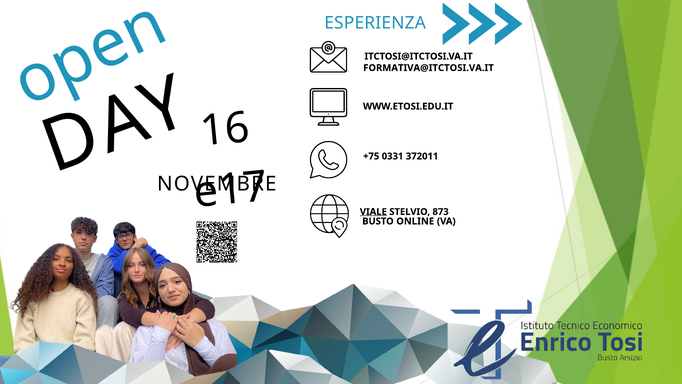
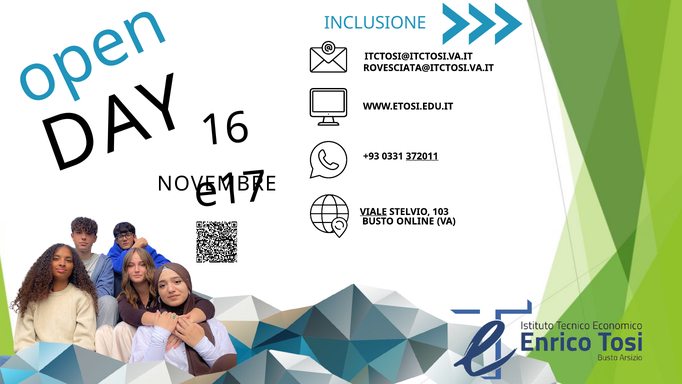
ESPERIENZA: ESPERIENZA -> INCLUSIONE
FORMATIVA@ITCTOSI.VA.IT: FORMATIVA@ITCTOSI.VA.IT -> ROVESCIATA@ITCTOSI.VA.IT
+75: +75 -> +93
372011 underline: none -> present
873: 873 -> 103
